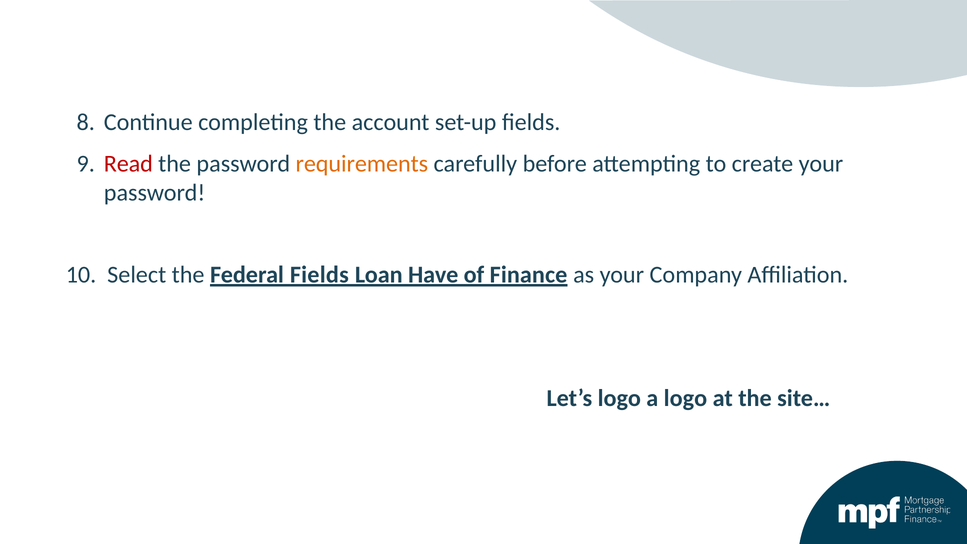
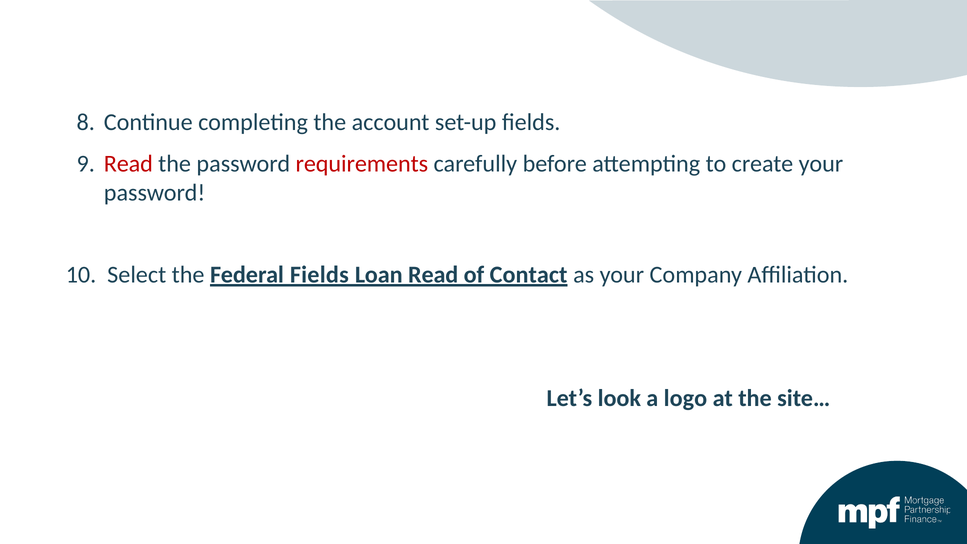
requirements colour: orange -> red
Loan Have: Have -> Read
Finance: Finance -> Contact
Let’s logo: logo -> look
